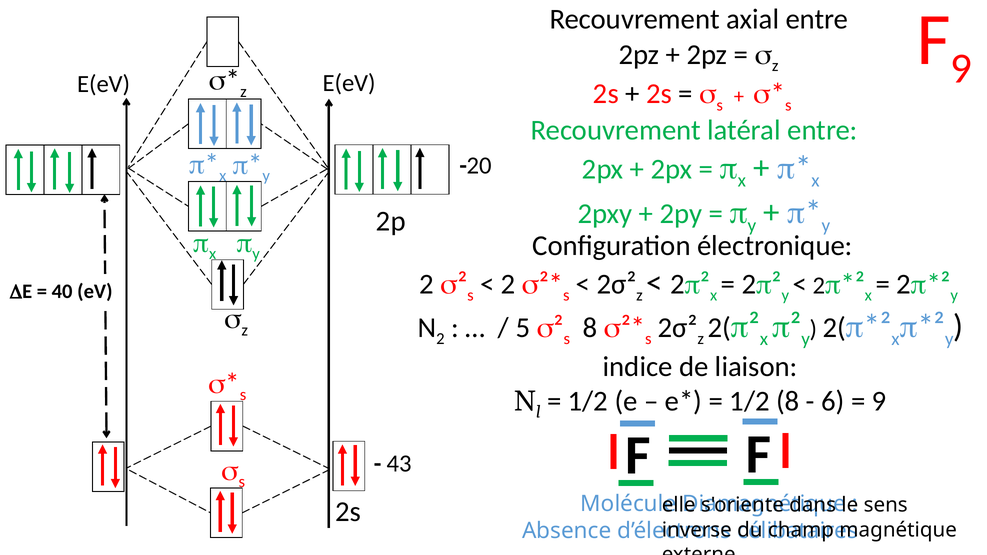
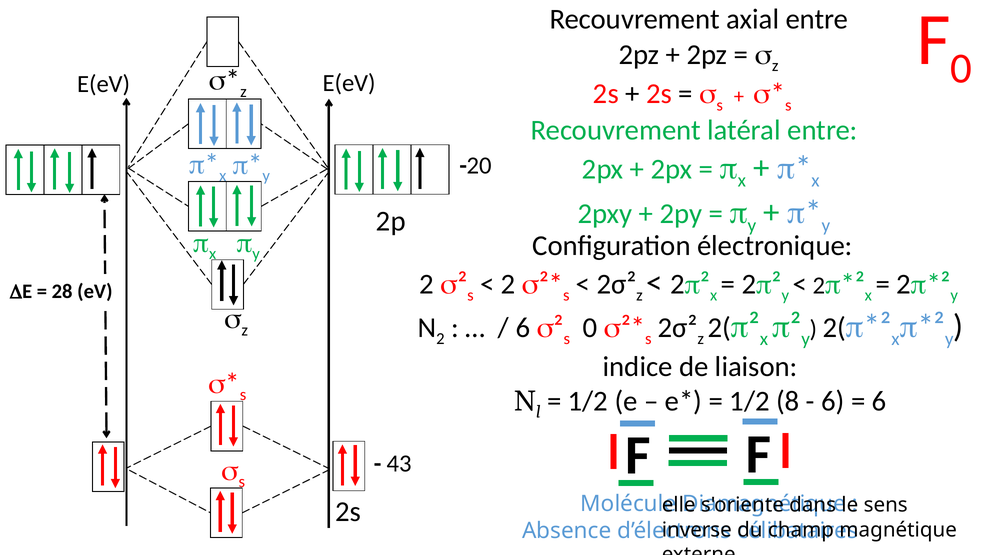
F 9: 9 -> 0
40: 40 -> 28
5 at (523, 328): 5 -> 6
s 8: 8 -> 0
9 at (879, 401): 9 -> 6
